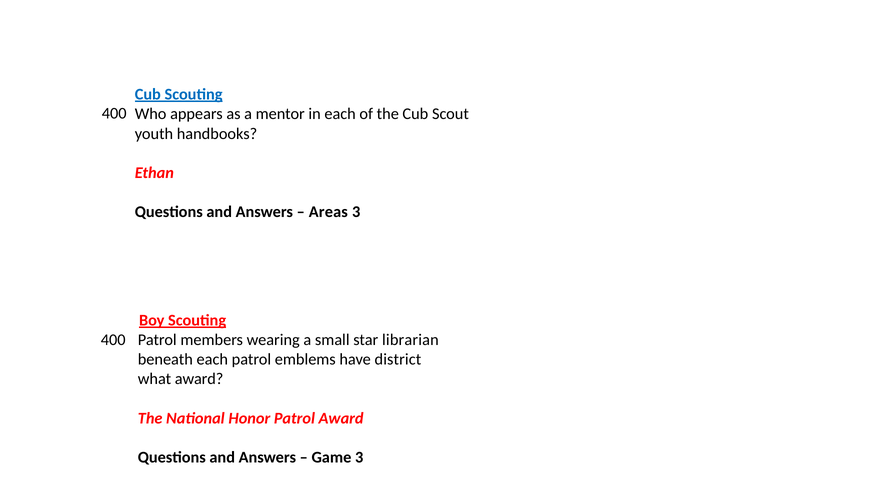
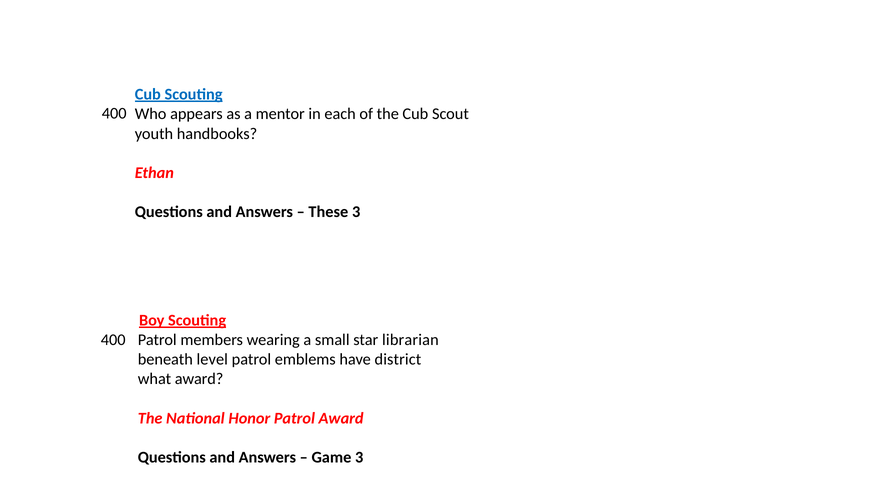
Areas: Areas -> These
beneath each: each -> level
